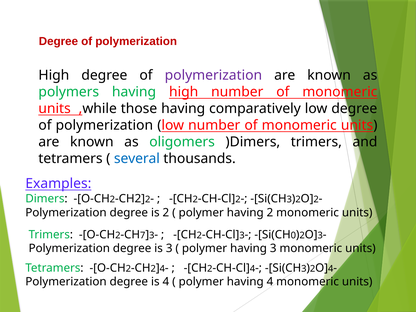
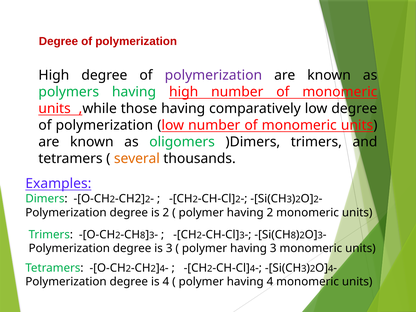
several colour: blue -> orange
7 at (143, 235): 7 -> 8
0 at (293, 235): 0 -> 8
